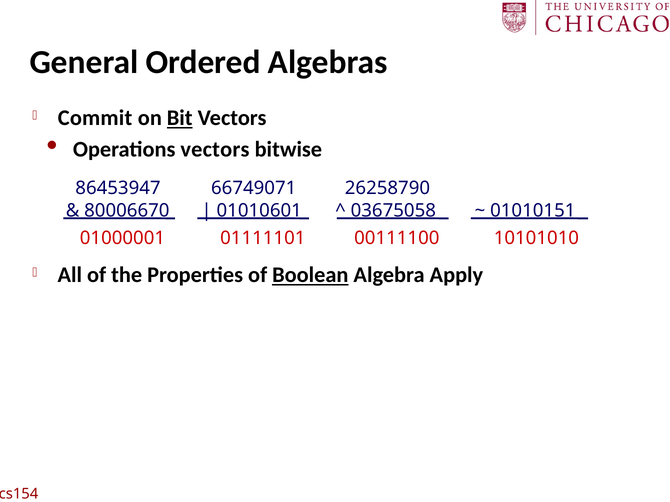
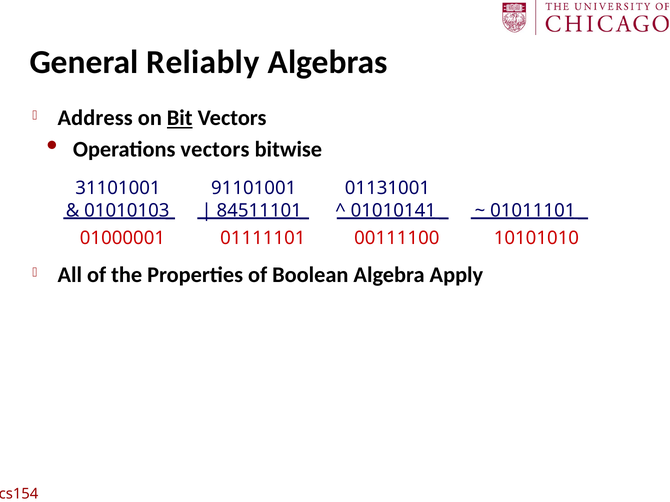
Ordered: Ordered -> Reliably
Commit: Commit -> Address
86453947: 86453947 -> 31101001
66749071: 66749071 -> 91101001
26258790: 26258790 -> 01131001
80006670: 80006670 -> 01010103
01010601: 01010601 -> 84511101
03675058: 03675058 -> 01010141
01010151: 01010151 -> 01011101
Boolean underline: present -> none
